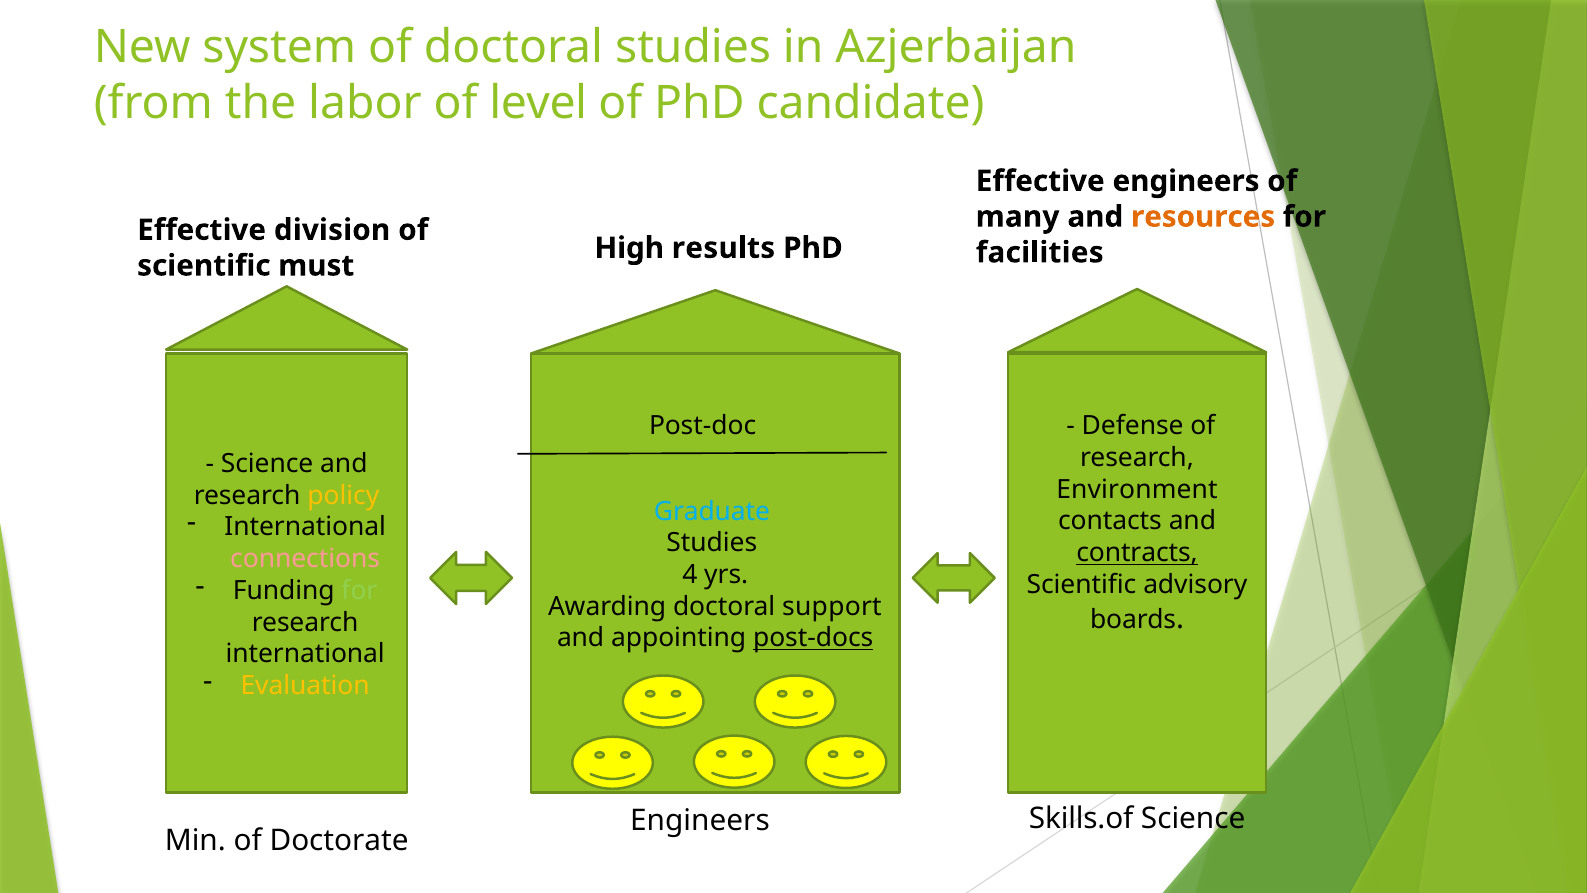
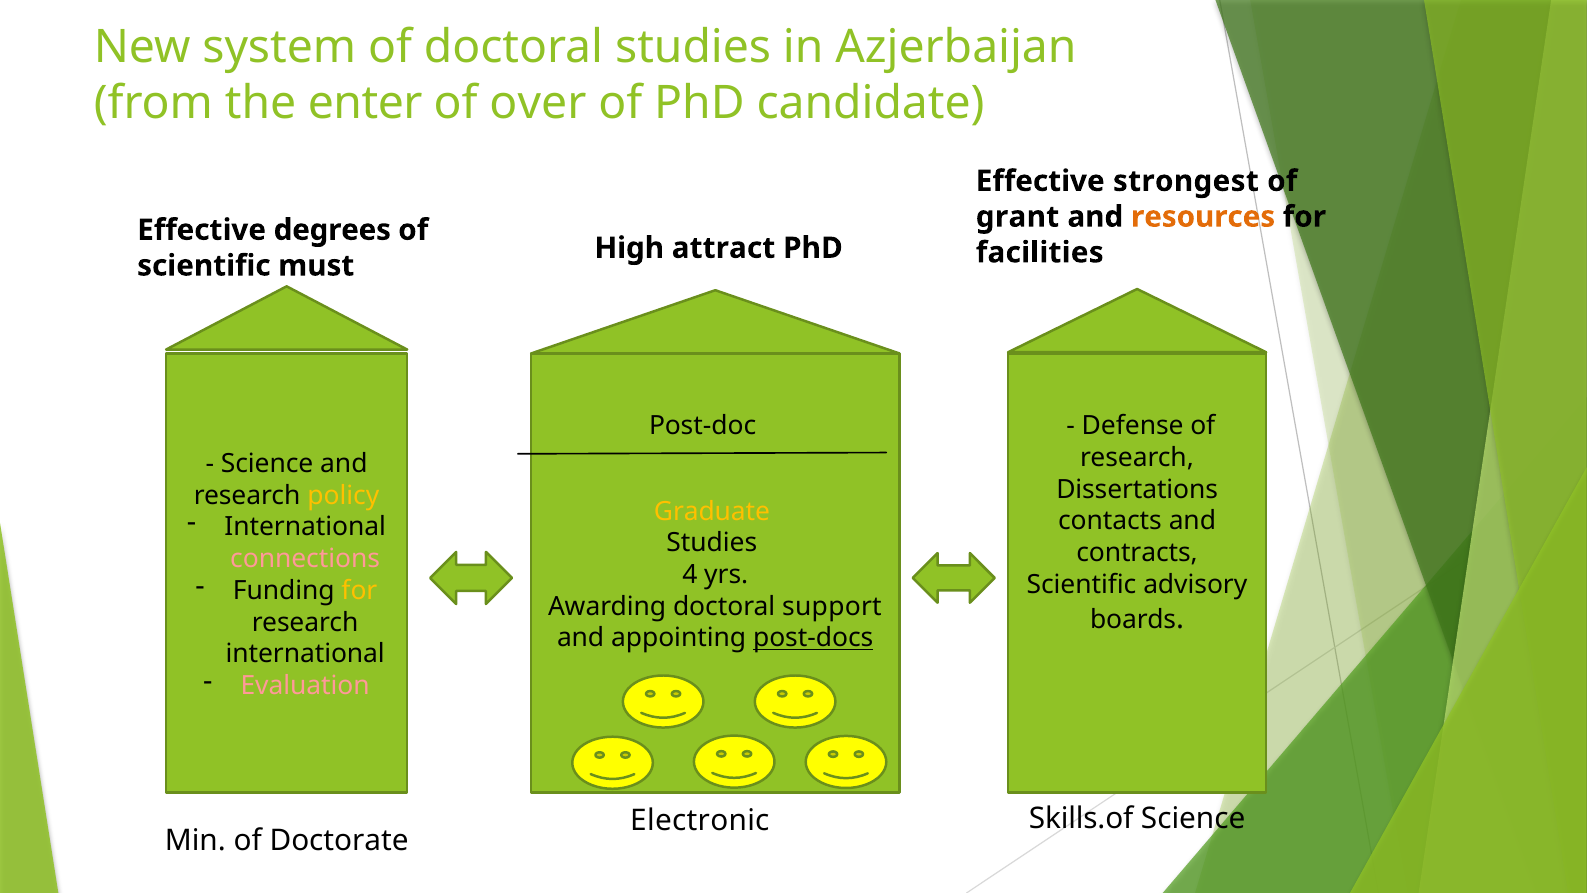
labor: labor -> enter
level: level -> over
Effective engineers: engineers -> strongest
many: many -> grant
division: division -> degrees
results: results -> attract
Environment: Environment -> Dissertations
Graduate colour: light blue -> yellow
contracts underline: present -> none
for at (359, 590) colour: light green -> yellow
Evaluation colour: yellow -> pink
Engineers at (700, 821): Engineers -> Electronic
